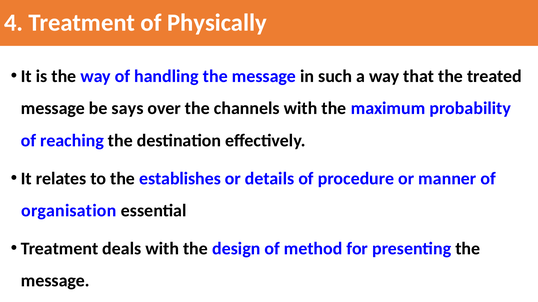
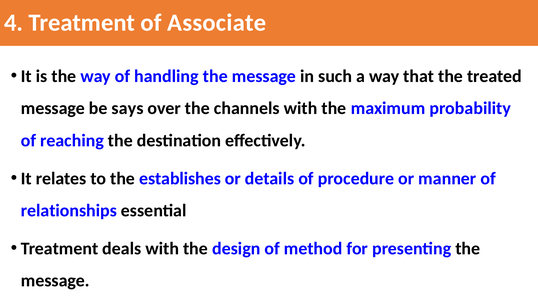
Physically: Physically -> Associate
organisation: organisation -> relationships
